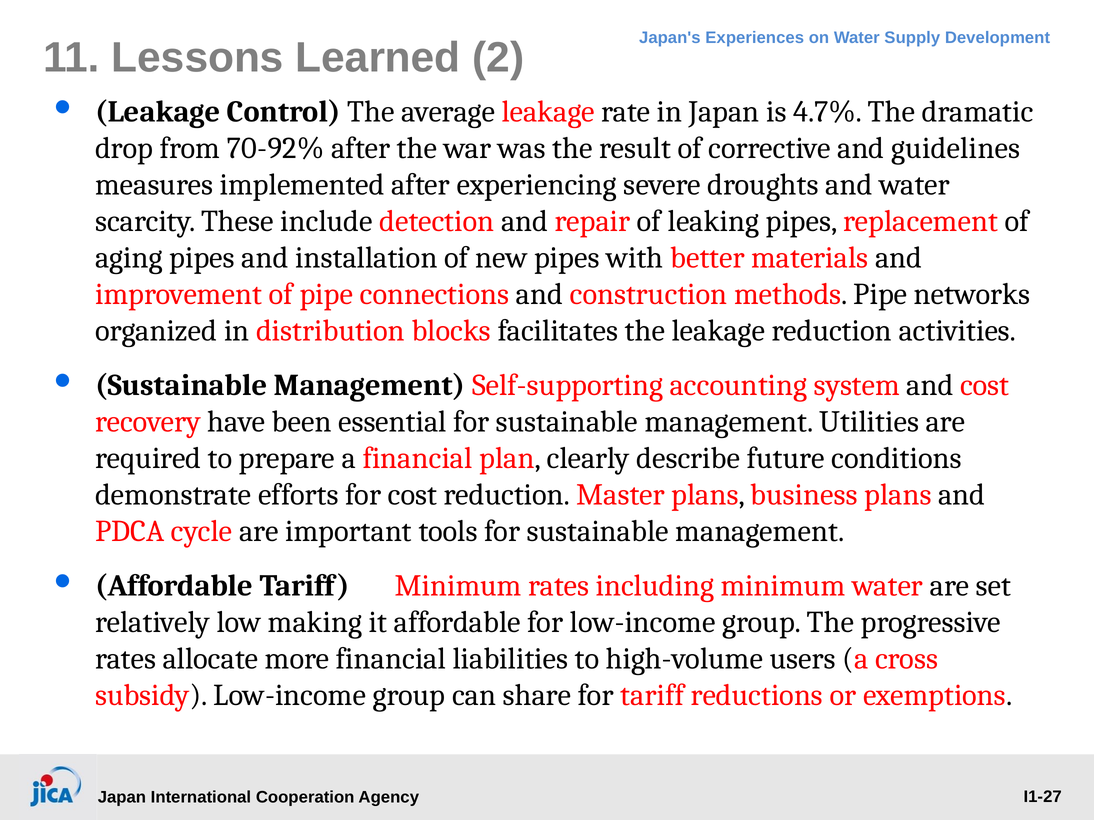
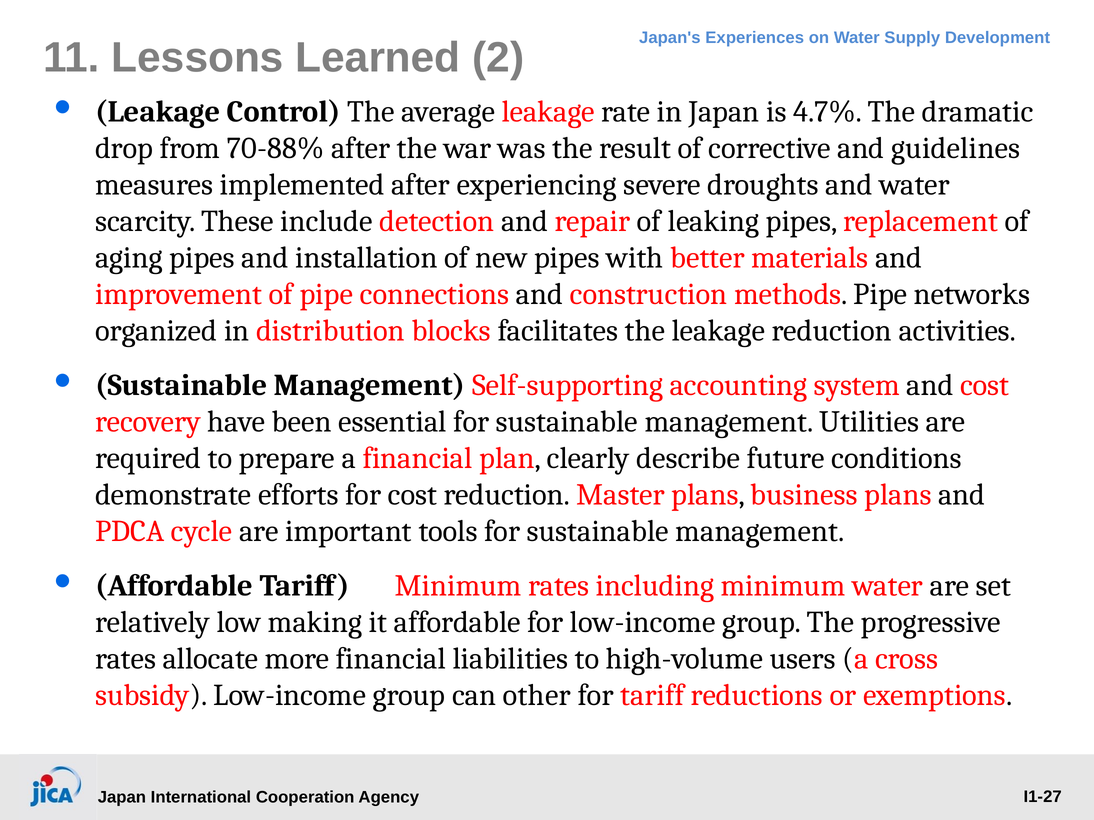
70-92%: 70-92% -> 70-88%
share: share -> other
